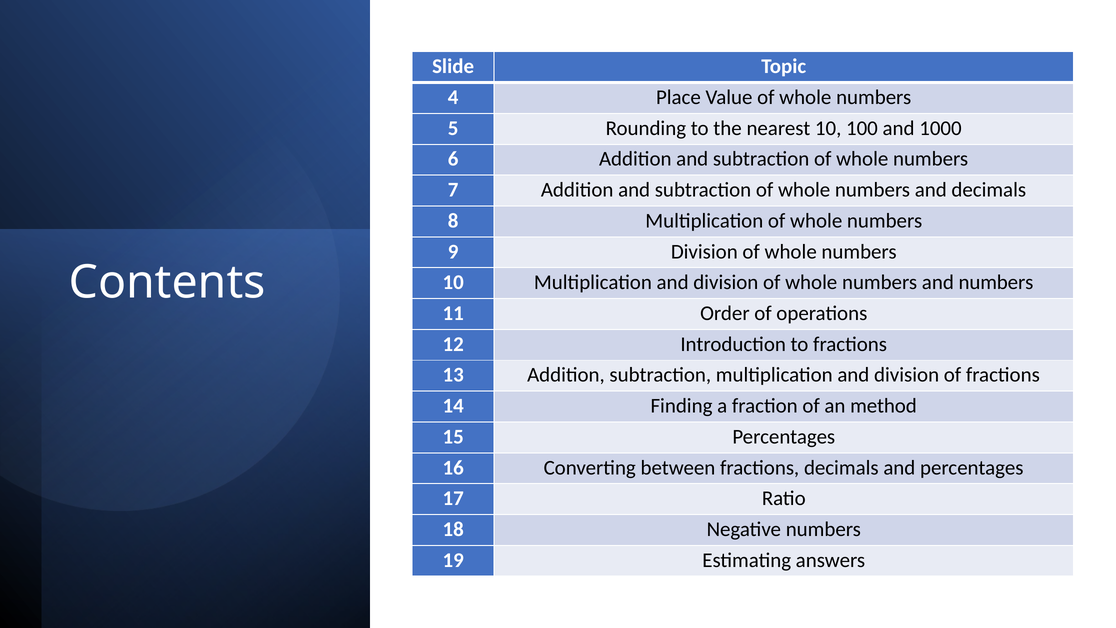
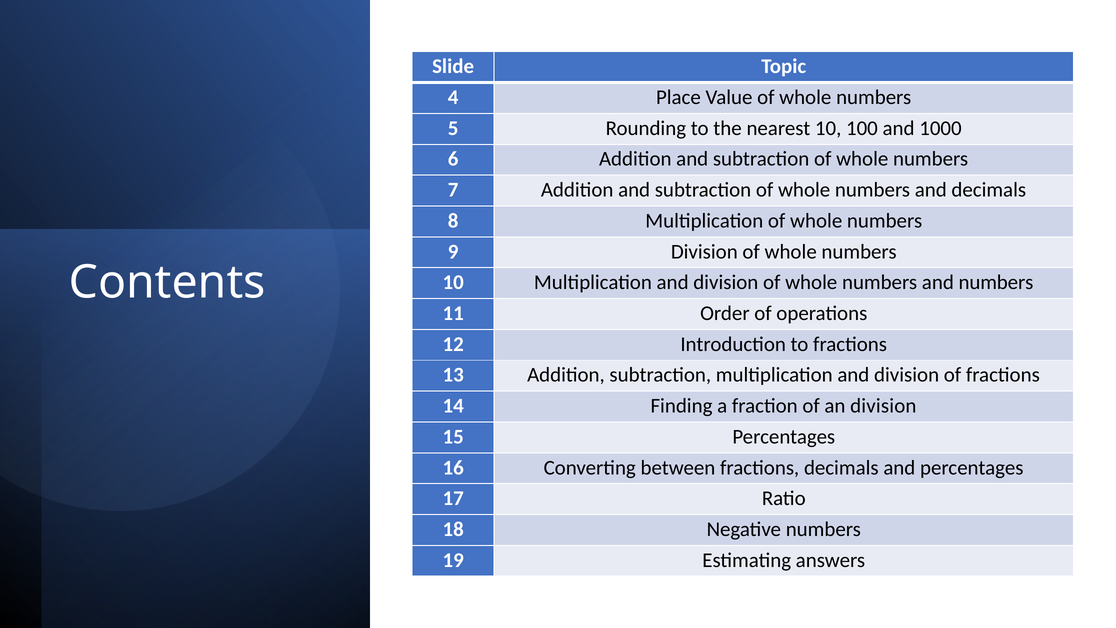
an method: method -> division
